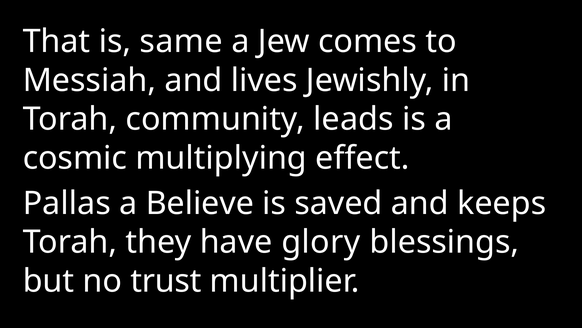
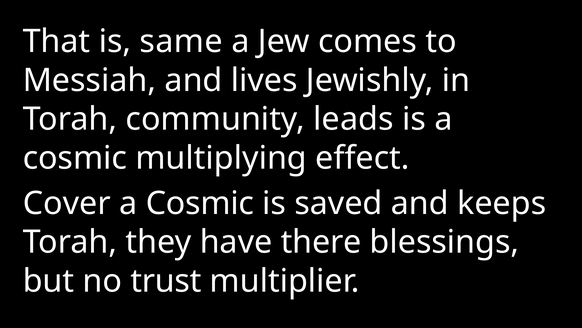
Pallas: Pallas -> Cover
Believe at (200, 203): Believe -> Cosmic
glory: glory -> there
